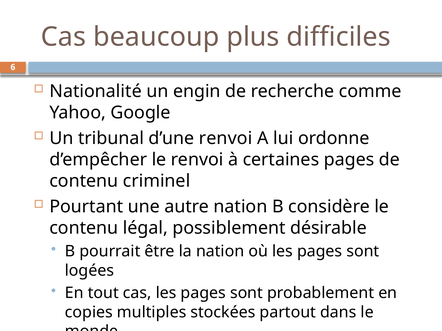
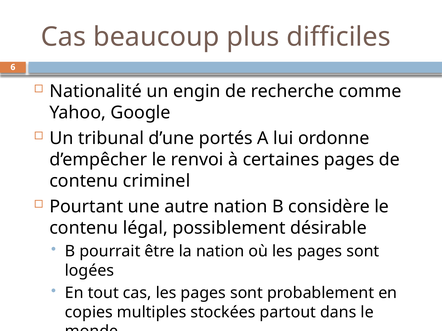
d’une renvoi: renvoi -> portés
